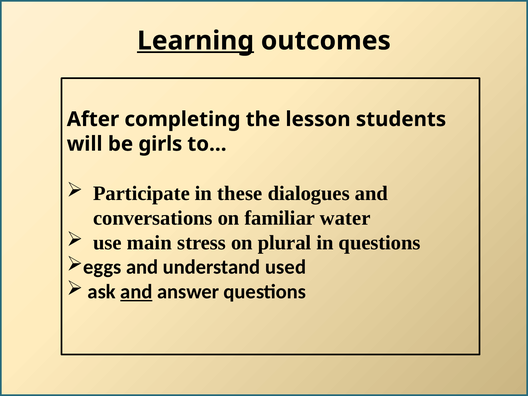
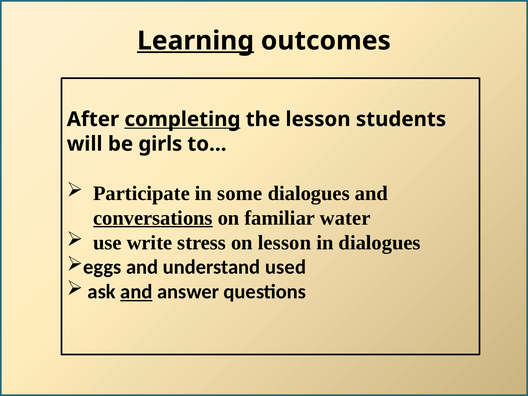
completing underline: none -> present
these: these -> some
conversations underline: none -> present
main: main -> write
on plural: plural -> lesson
in questions: questions -> dialogues
